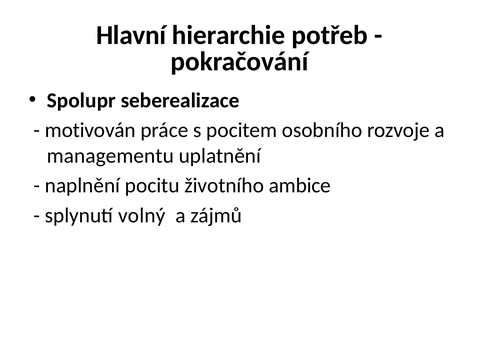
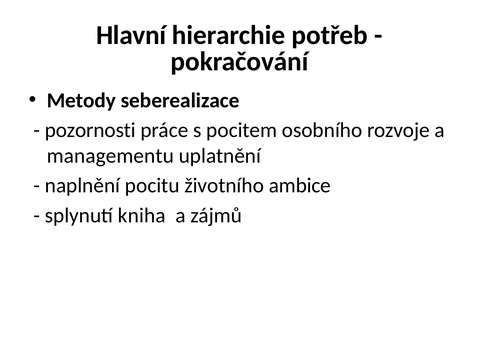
Spolupr: Spolupr -> Metody
motivován: motivován -> pozornosti
volný: volný -> kniha
